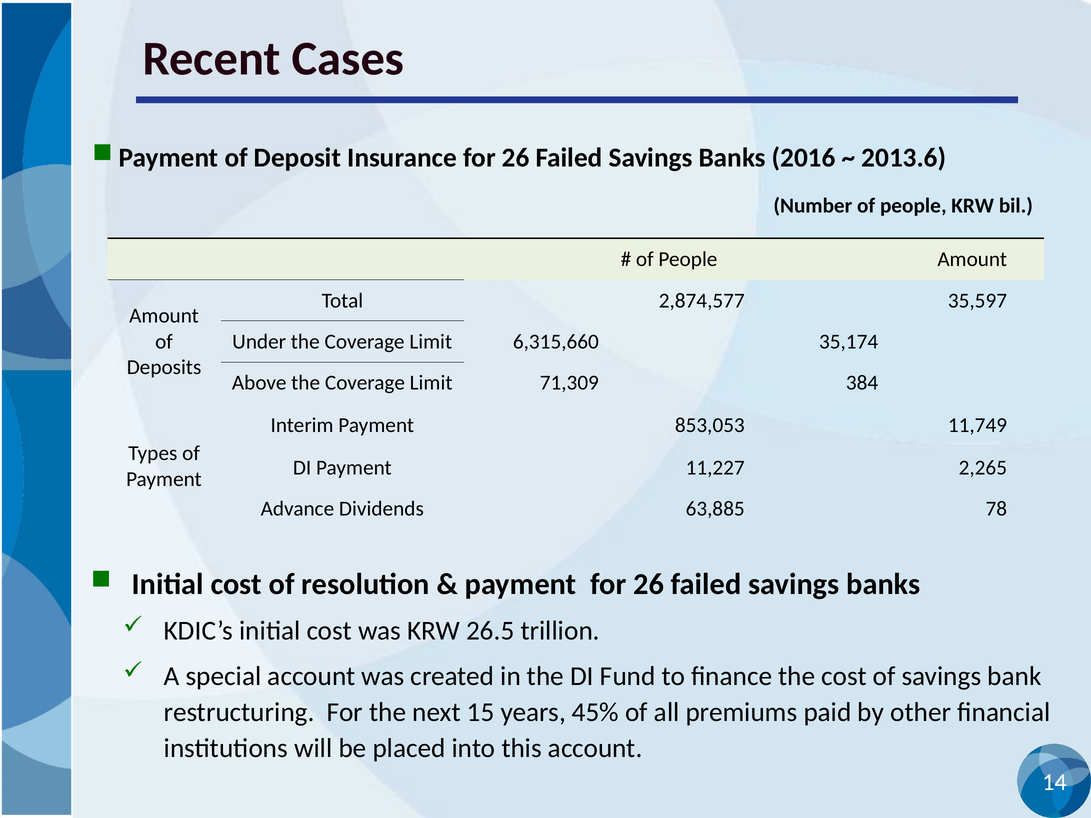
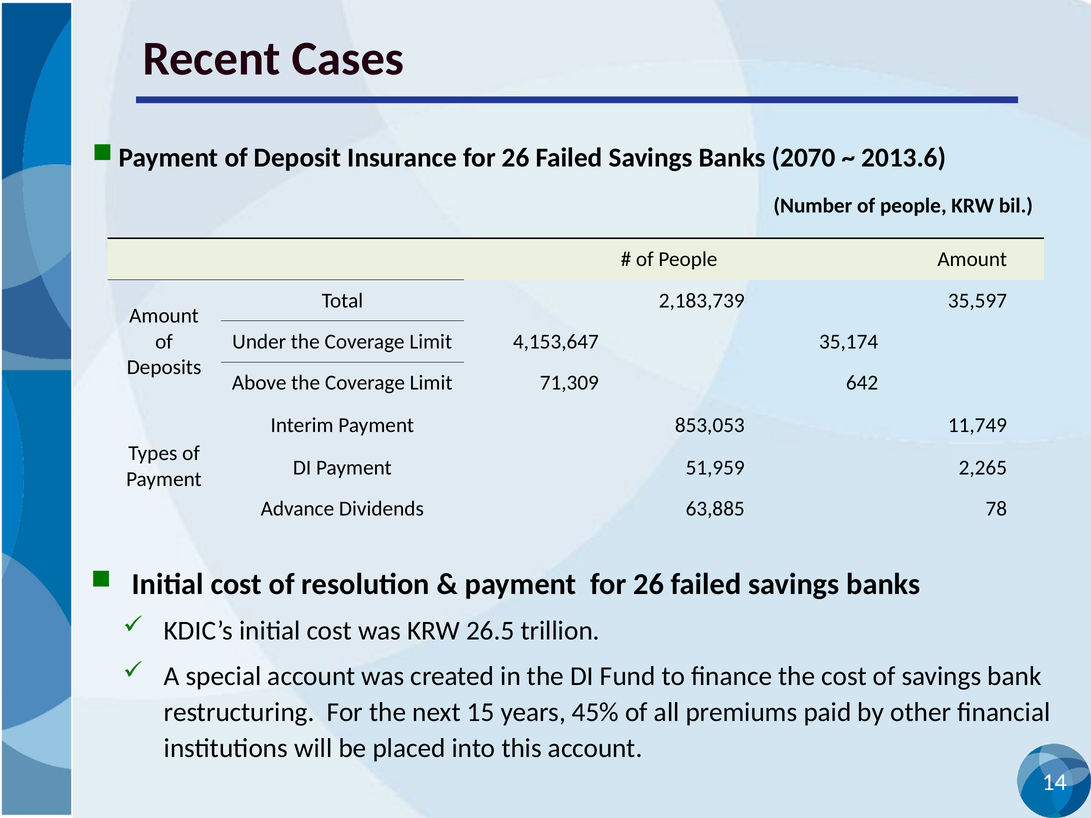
2016: 2016 -> 2070
2,874,577: 2,874,577 -> 2,183,739
6,315,660: 6,315,660 -> 4,153,647
384: 384 -> 642
11,227: 11,227 -> 51,959
